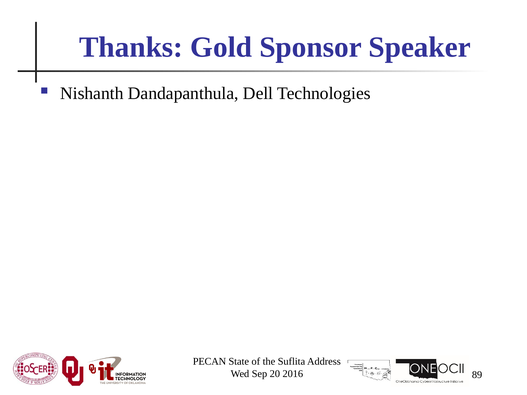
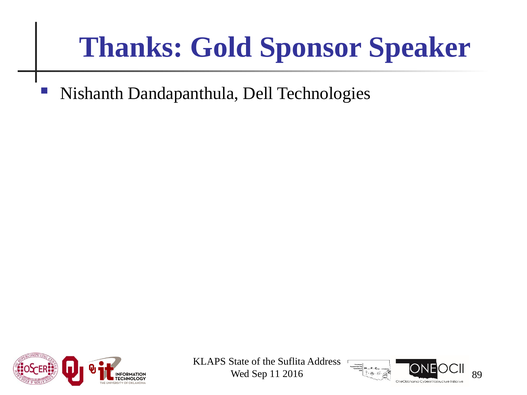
PECAN: PECAN -> KLAPS
20: 20 -> 11
